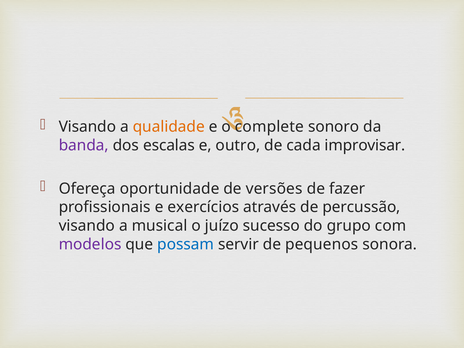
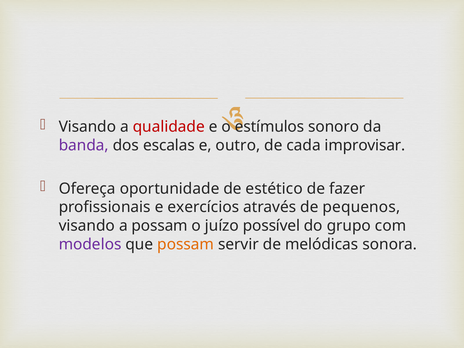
qualidade colour: orange -> red
complete: complete -> estímulos
versões: versões -> estético
percussão: percussão -> pequenos
a musical: musical -> possam
sucesso: sucesso -> possível
possam at (186, 244) colour: blue -> orange
pequenos: pequenos -> melódicas
